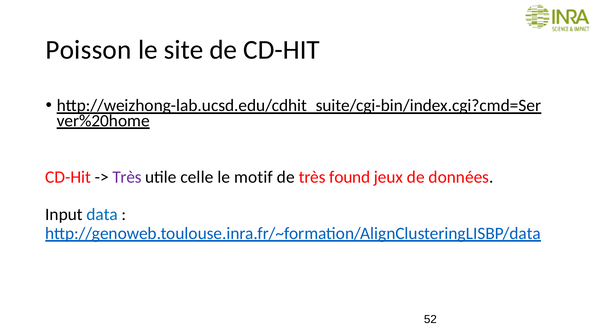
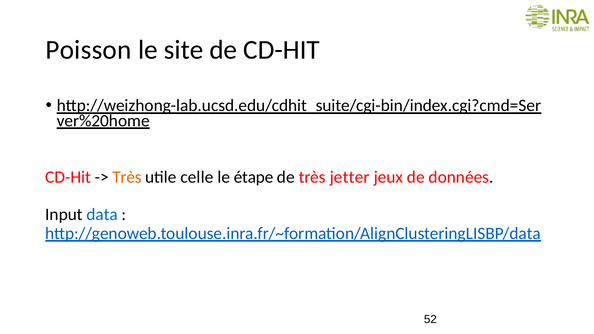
Très at (127, 177) colour: purple -> orange
motif: motif -> étape
found: found -> jetter
